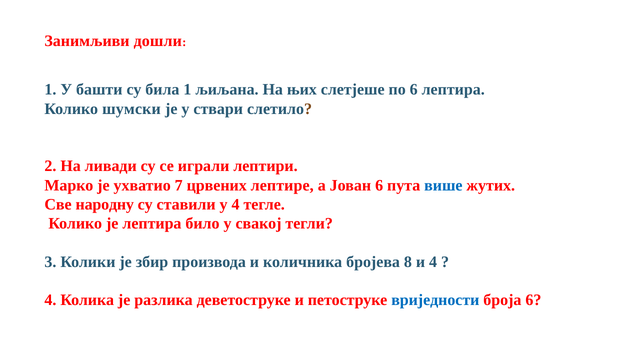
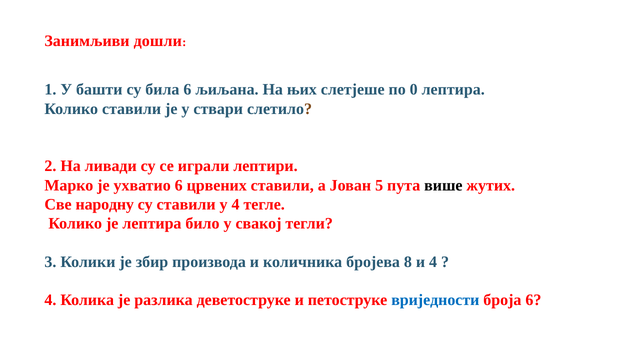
била 1: 1 -> 6
по 6: 6 -> 0
Колико шумски: шумски -> ставили
ухватио 7: 7 -> 6
црвених лептире: лептире -> ставили
Јован 6: 6 -> 5
више colour: blue -> black
